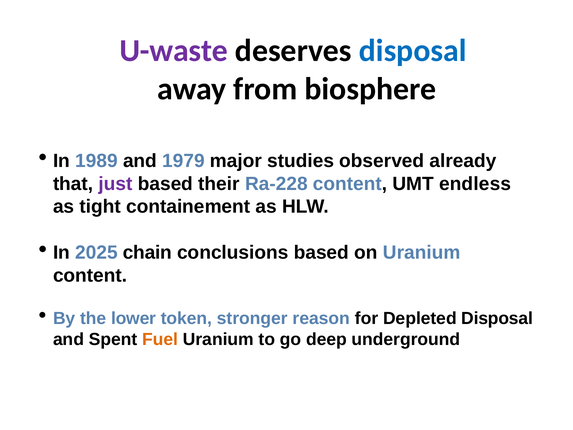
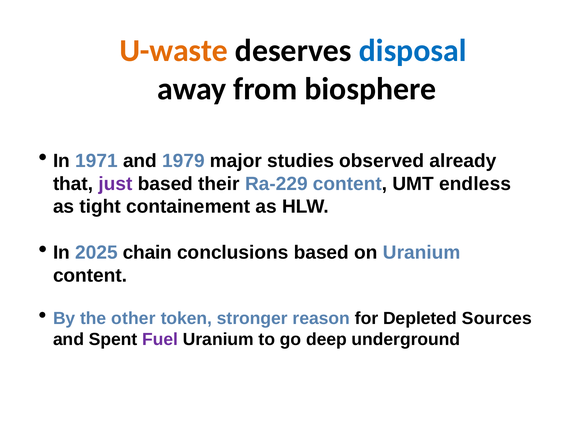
U-waste colour: purple -> orange
1989: 1989 -> 1971
Ra-228: Ra-228 -> Ra-229
lower: lower -> other
Depleted Disposal: Disposal -> Sources
Fuel colour: orange -> purple
